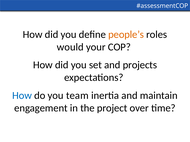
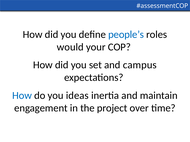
people’s colour: orange -> blue
projects: projects -> campus
team: team -> ideas
